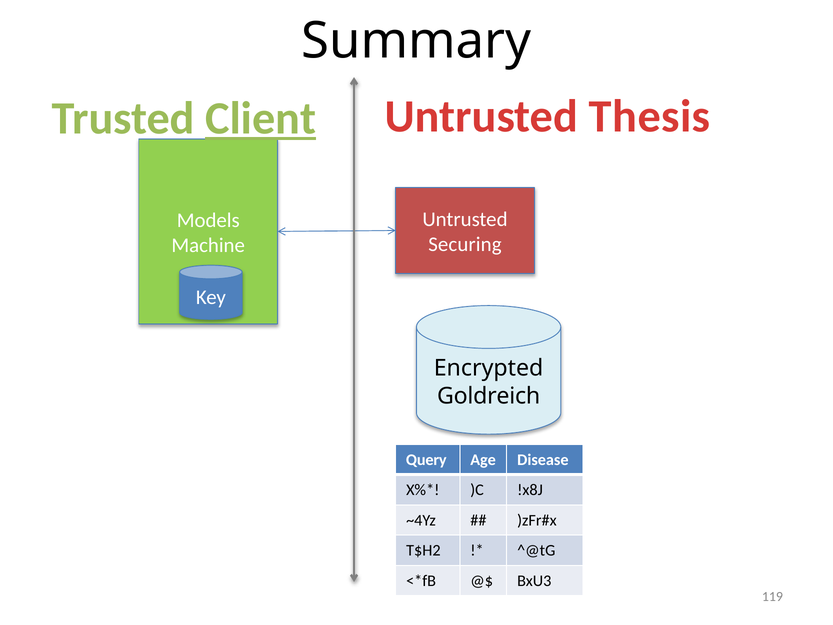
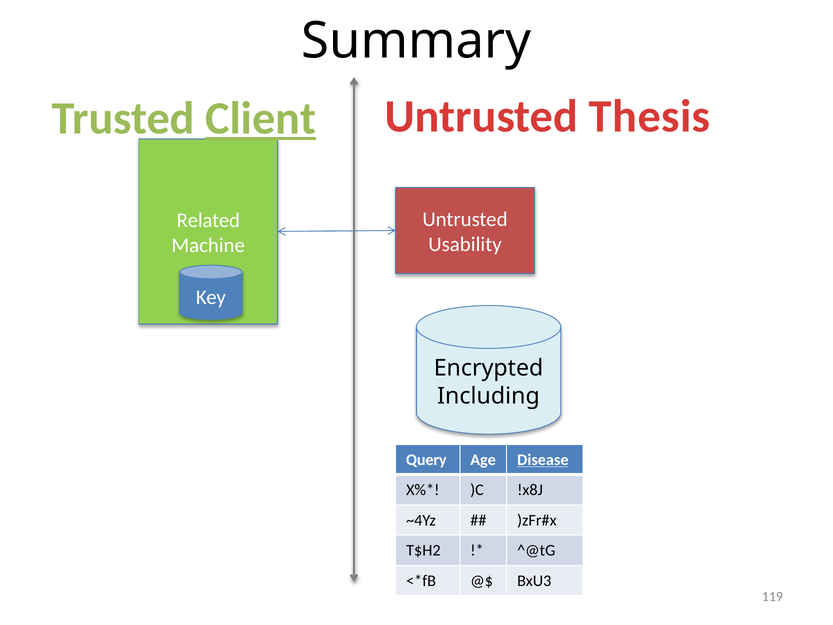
Models: Models -> Related
Securing: Securing -> Usability
Goldreich: Goldreich -> Including
Disease underline: none -> present
